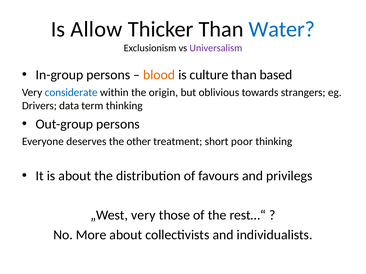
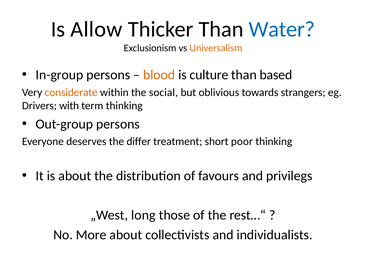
Universalism colour: purple -> orange
considerate colour: blue -> orange
origin: origin -> social
data: data -> with
other: other -> differ
„West very: very -> long
